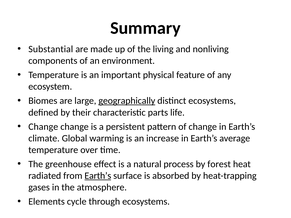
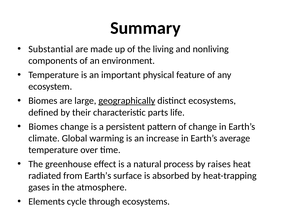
Change at (43, 127): Change -> Biomes
forest: forest -> raises
Earth’s at (98, 176) underline: present -> none
